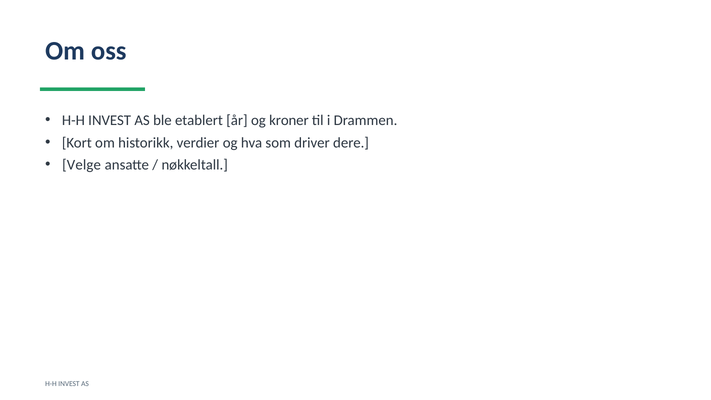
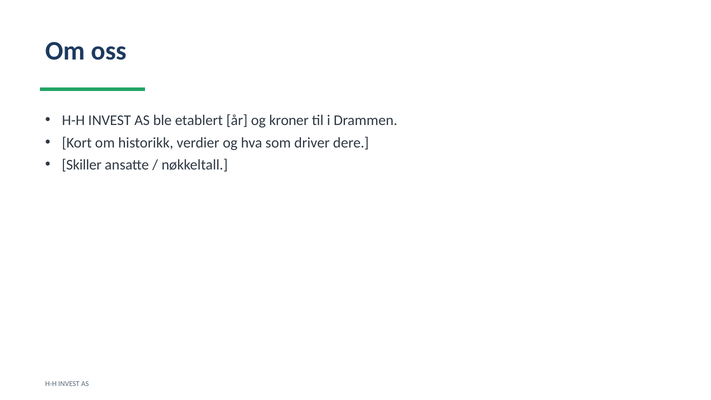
Velge: Velge -> Skiller
